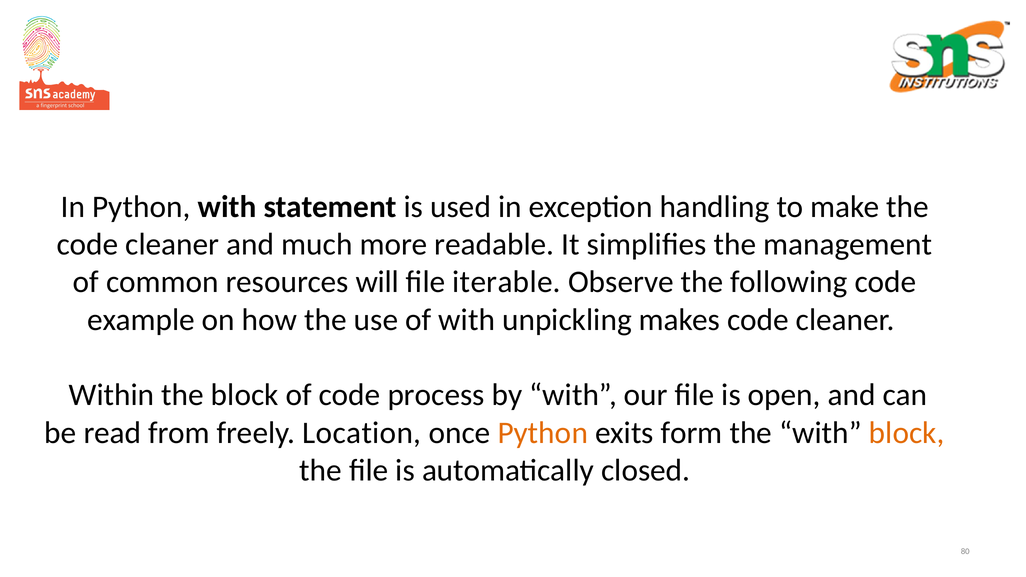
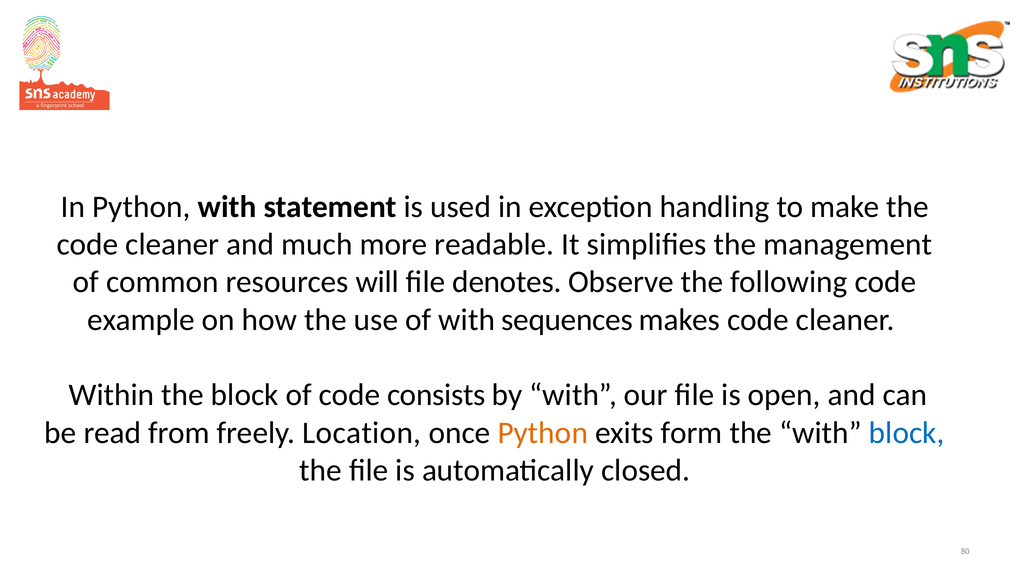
iterable: iterable -> denotes
unpickling: unpickling -> sequences
process: process -> consists
block at (907, 433) colour: orange -> blue
